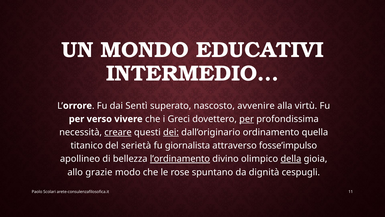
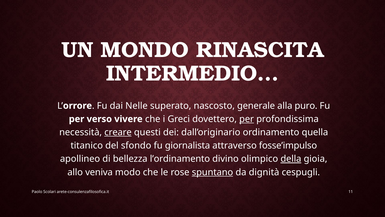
EDUCATIVI: EDUCATIVI -> RINASCITA
Sentì: Sentì -> Nelle
avvenire: avvenire -> generale
virtù: virtù -> puro
dei underline: present -> none
serietà: serietà -> sfondo
l’ordinamento underline: present -> none
grazie: grazie -> veniva
spuntano underline: none -> present
